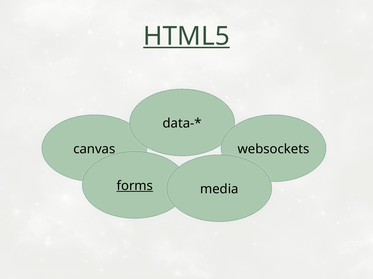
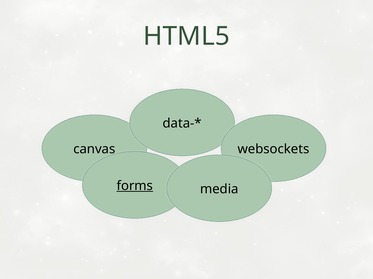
HTML5 underline: present -> none
